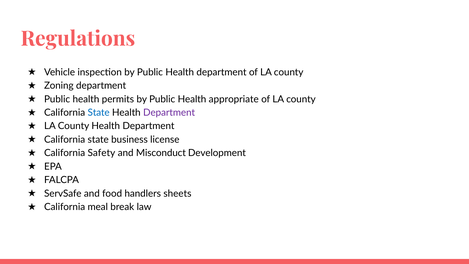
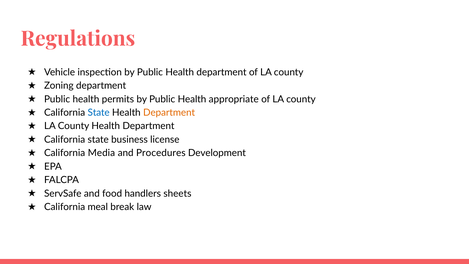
Department at (169, 113) colour: purple -> orange
Safety: Safety -> Media
Misconduct: Misconduct -> Procedures
